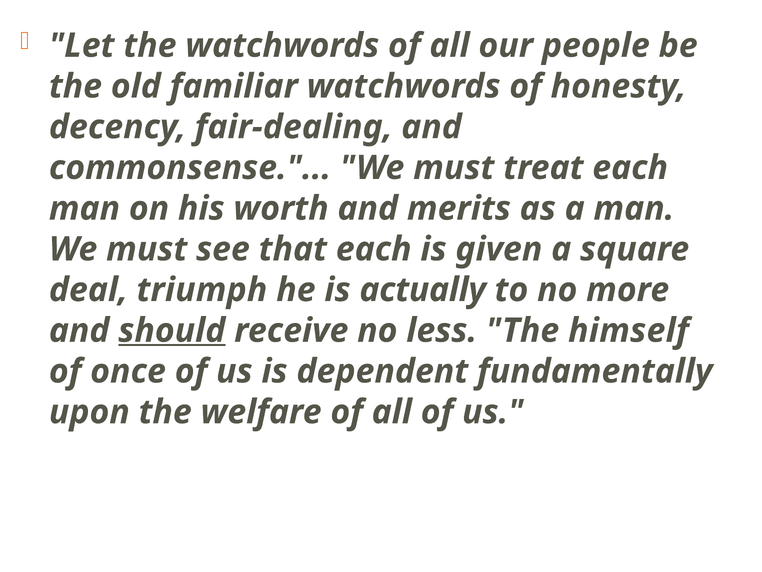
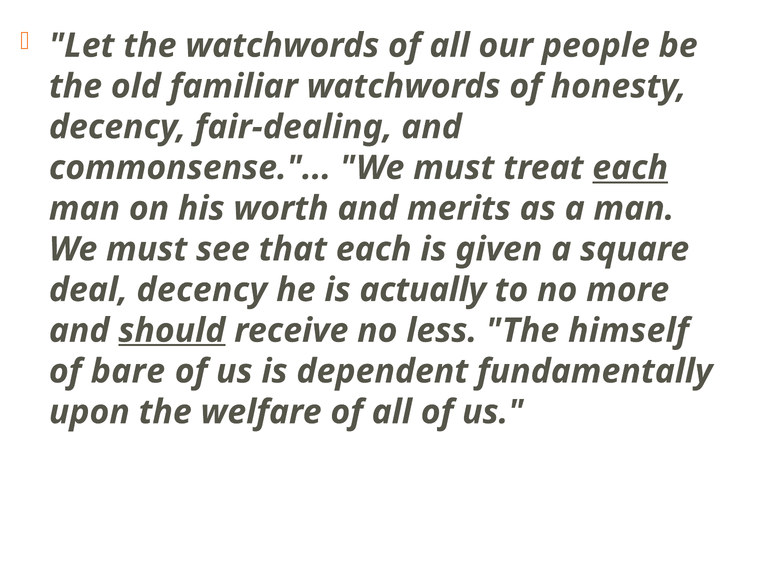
each at (630, 168) underline: none -> present
deal triumph: triumph -> decency
once: once -> bare
